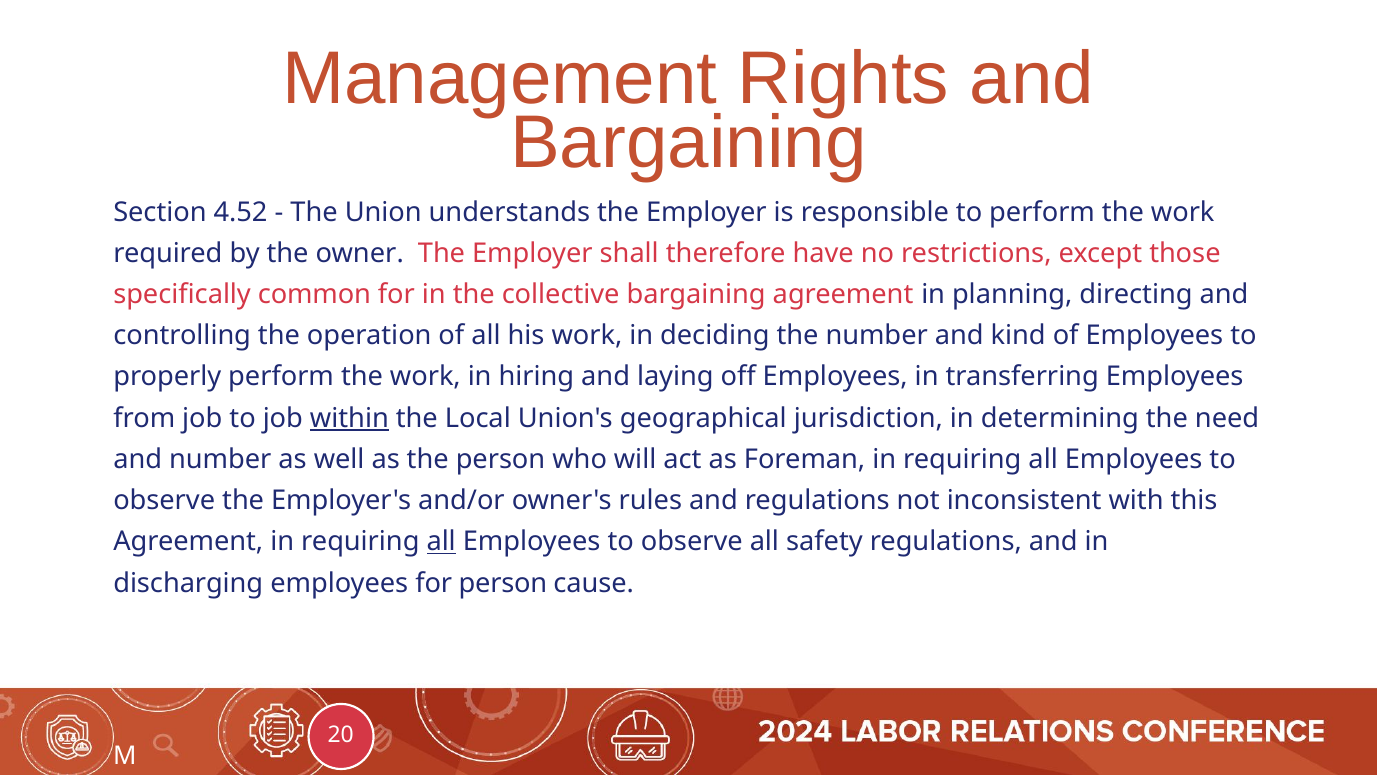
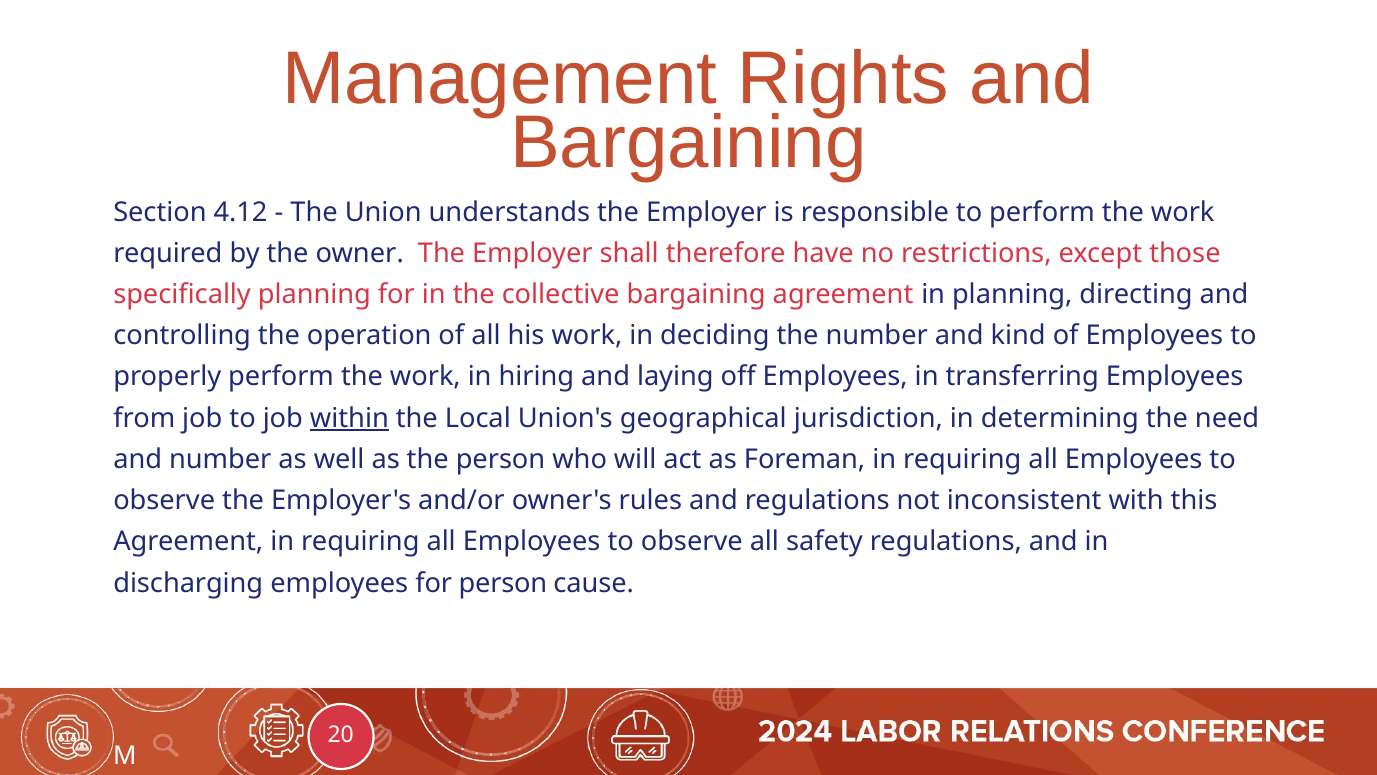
4.52: 4.52 -> 4.12
specifically common: common -> planning
all at (441, 542) underline: present -> none
